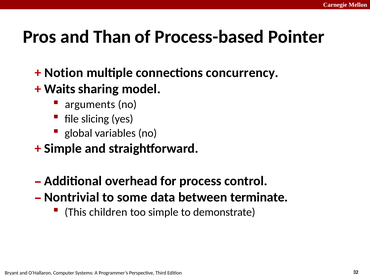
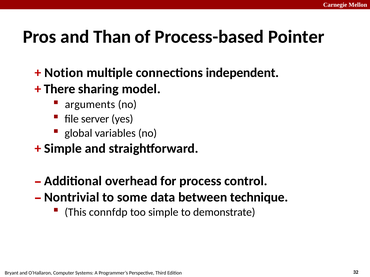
concurrency: concurrency -> independent
Waits: Waits -> There
slicing: slicing -> server
terminate: terminate -> technique
children: children -> connfdp
